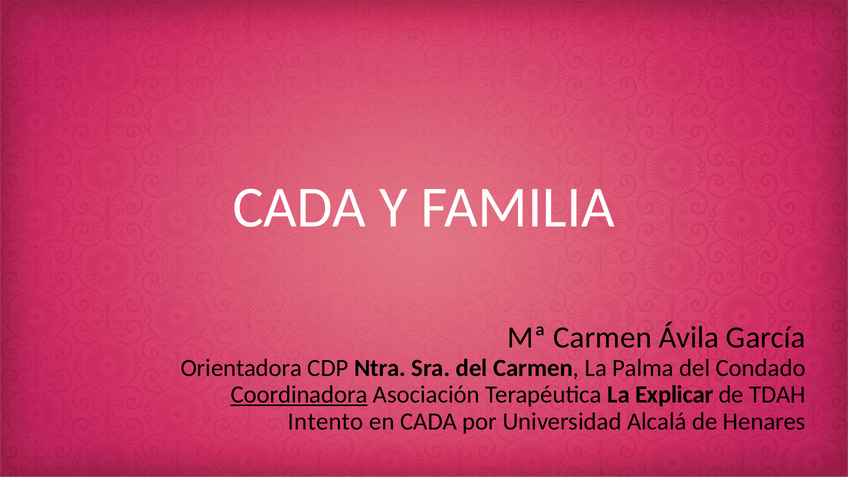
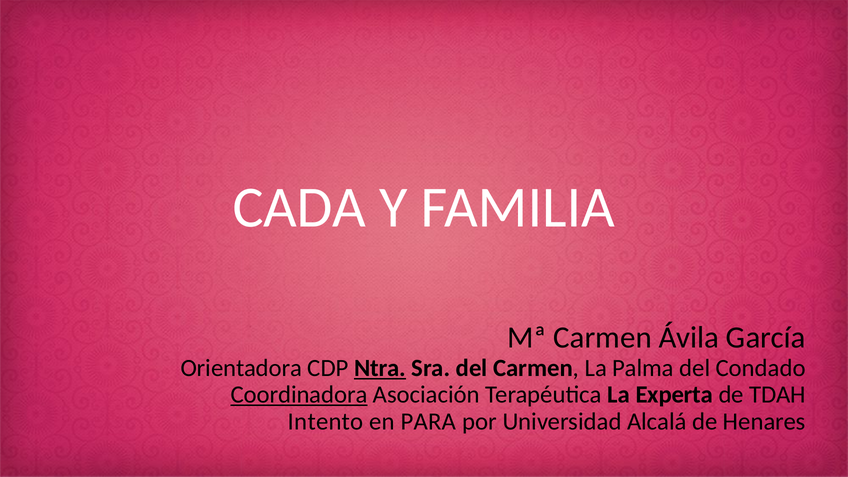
Ntra underline: none -> present
Explicar: Explicar -> Experta
en CADA: CADA -> PARA
